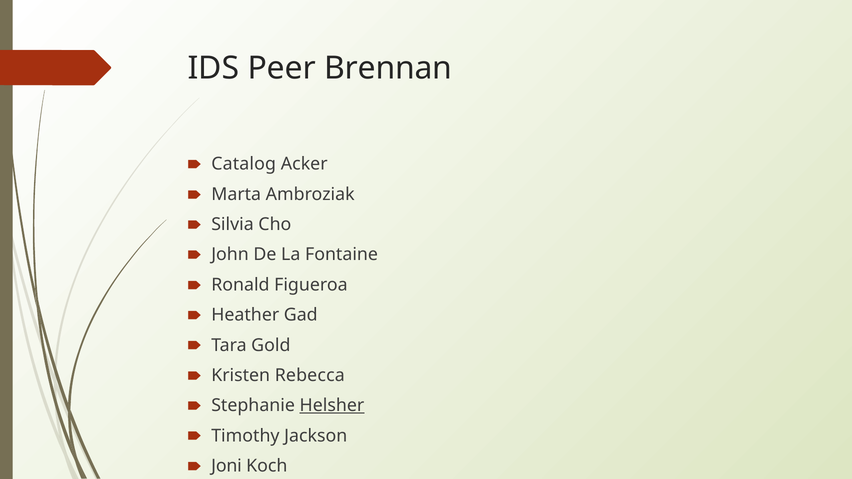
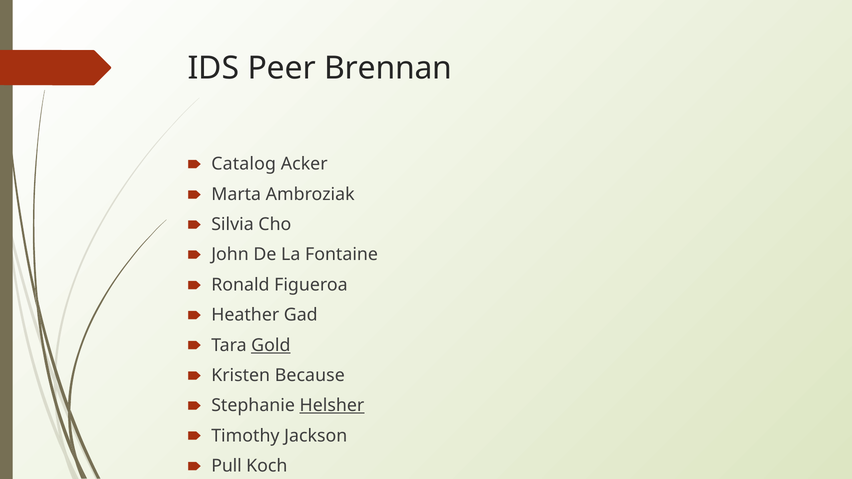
Gold underline: none -> present
Rebecca: Rebecca -> Because
Joni: Joni -> Pull
